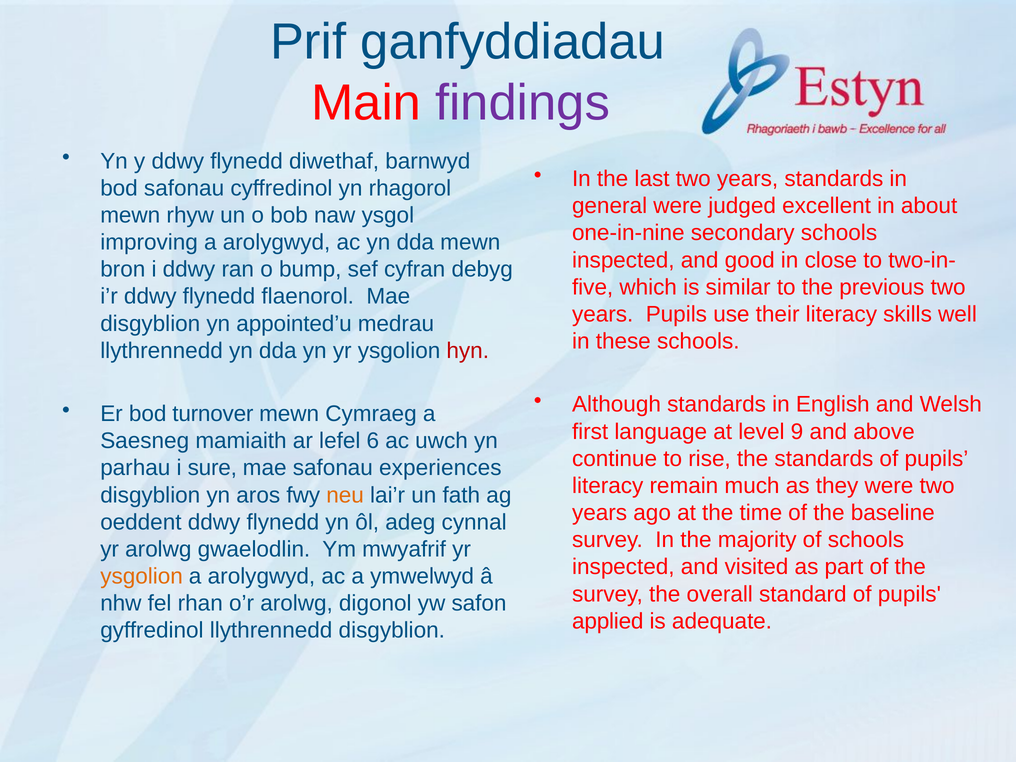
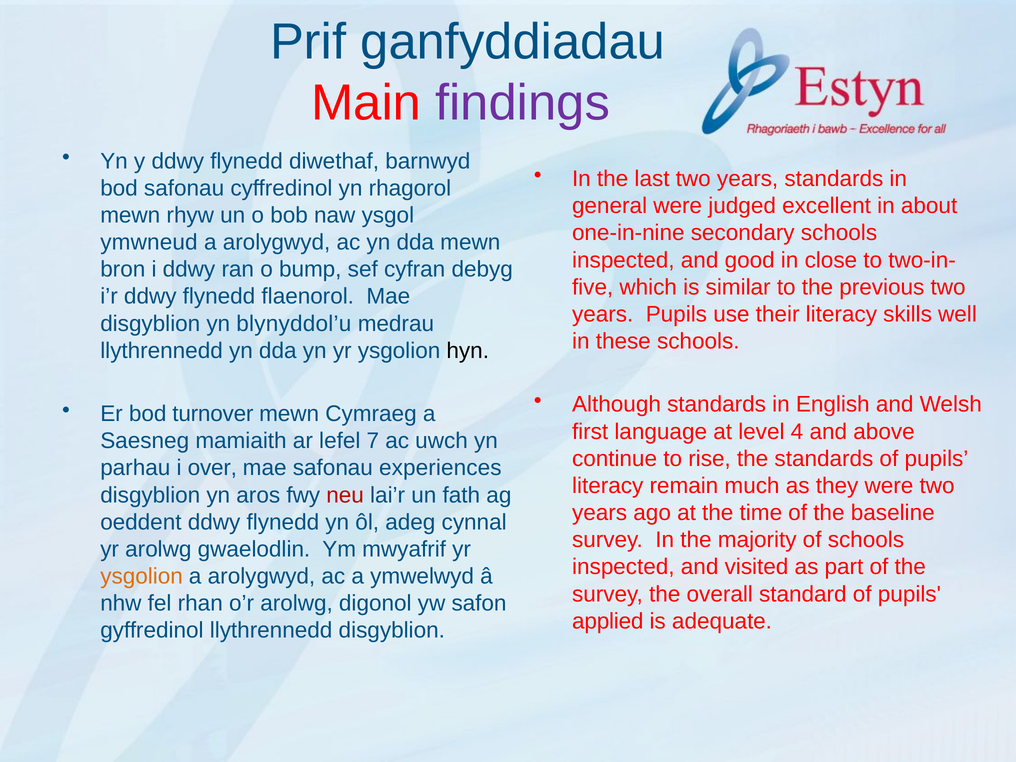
improving: improving -> ymwneud
appointed’u: appointed’u -> blynyddol’u
hyn colour: red -> black
9: 9 -> 4
6: 6 -> 7
sure: sure -> over
neu colour: orange -> red
